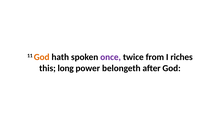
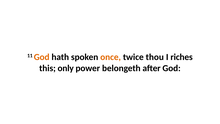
once colour: purple -> orange
from: from -> thou
long: long -> only
